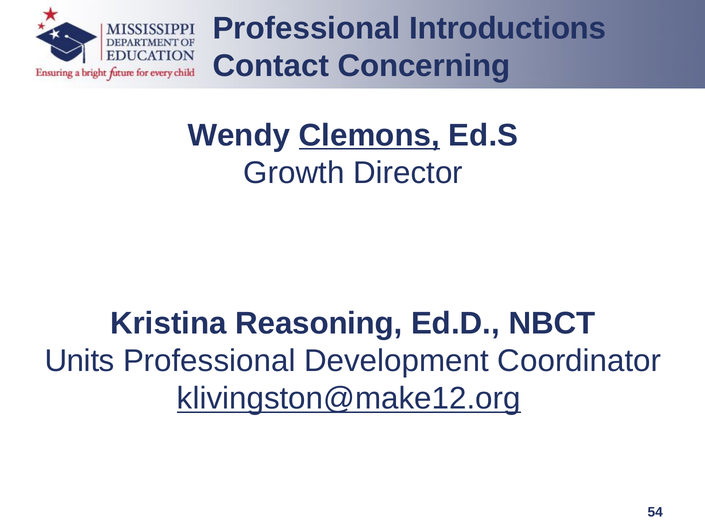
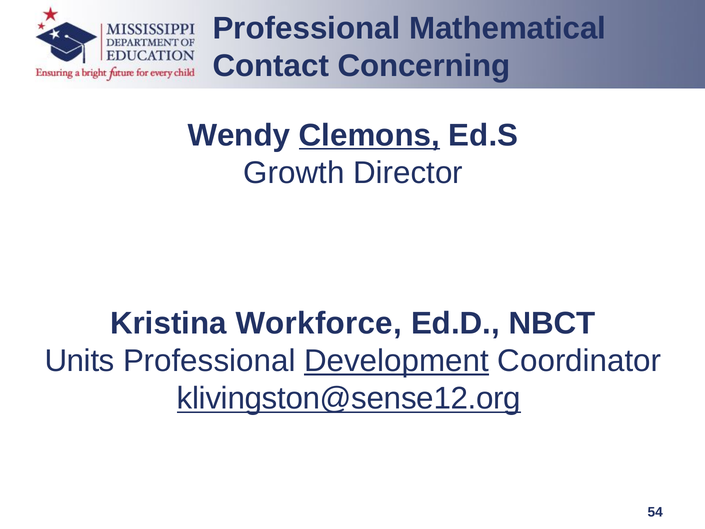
Introductions: Introductions -> Mathematical
Reasoning: Reasoning -> Workforce
Development underline: none -> present
klivingston@make12.org: klivingston@make12.org -> klivingston@sense12.org
